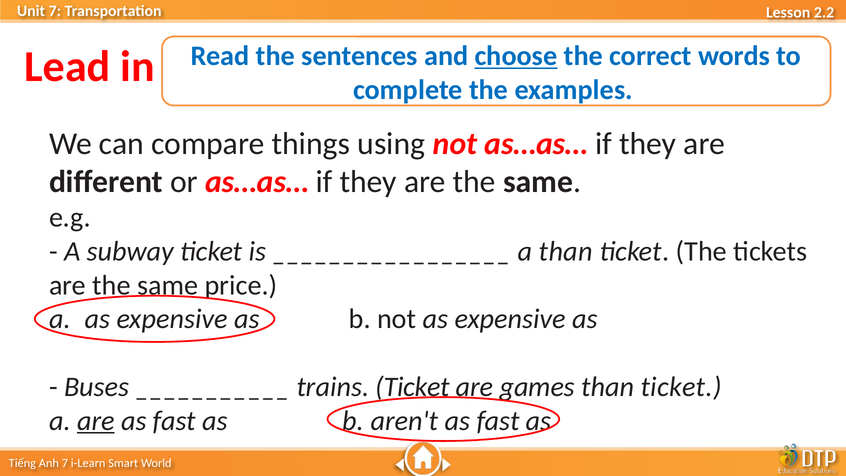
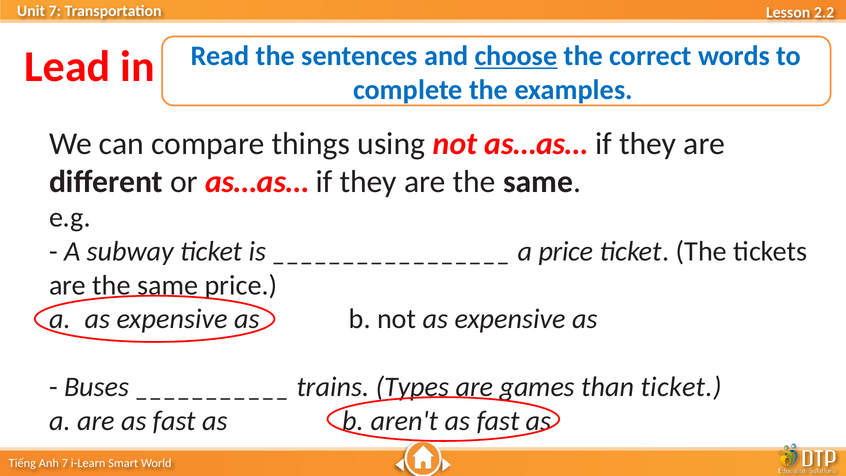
a than: than -> price
trains Ticket: Ticket -> Types
are at (96, 421) underline: present -> none
